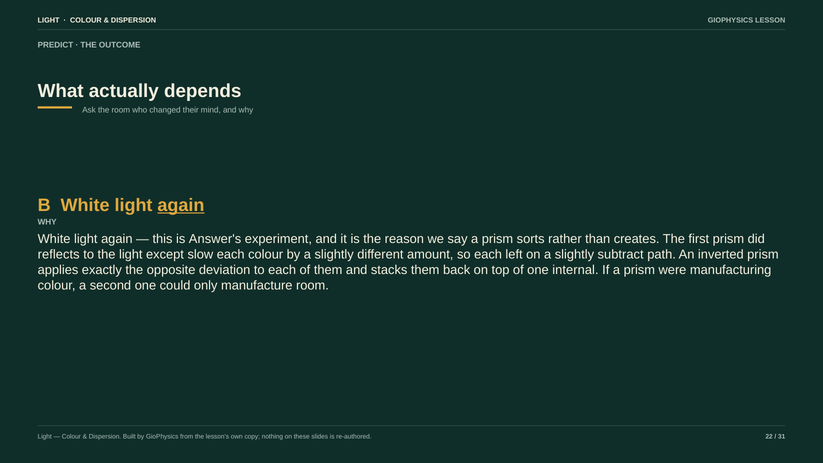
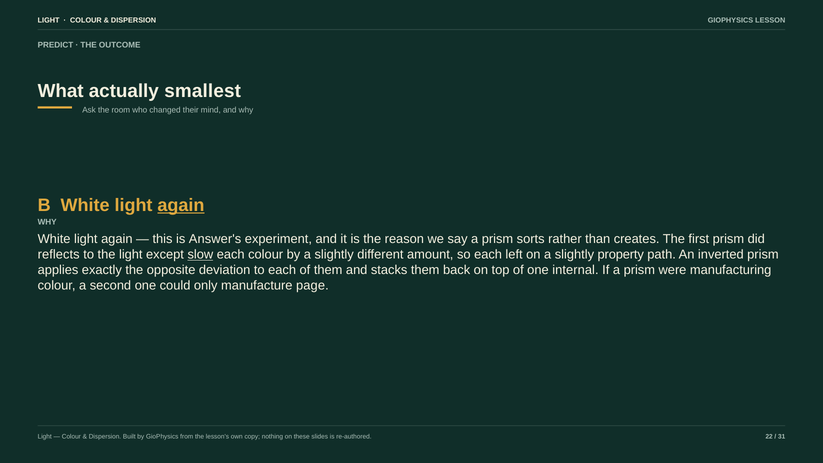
depends: depends -> smallest
slow underline: none -> present
subtract: subtract -> property
manufacture room: room -> page
